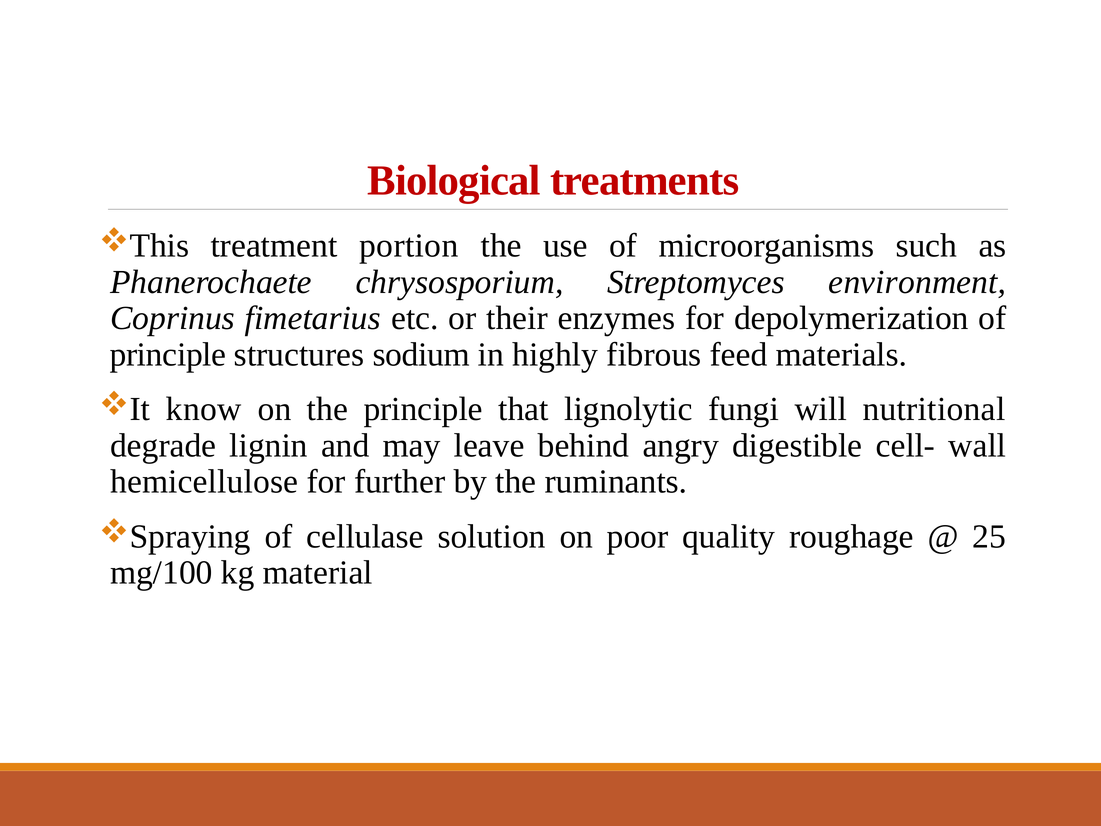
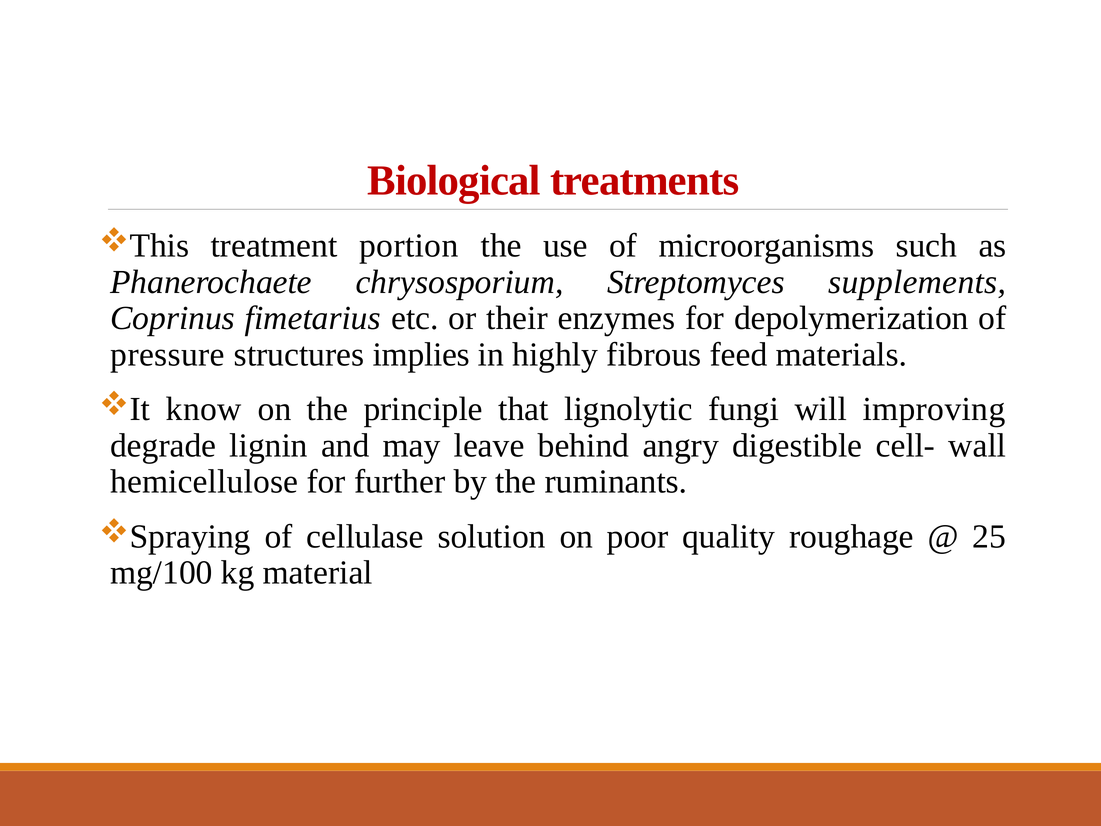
environment: environment -> supplements
principle at (168, 355): principle -> pressure
sodium: sodium -> implies
nutritional: nutritional -> improving
